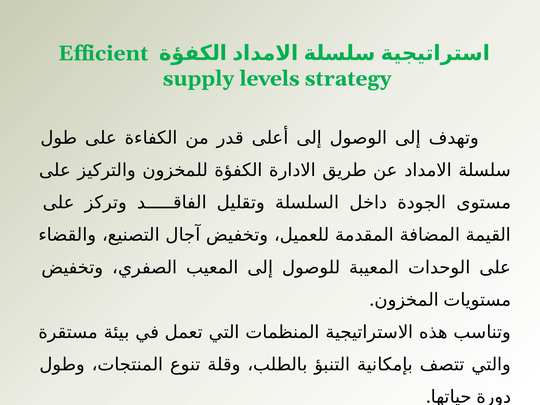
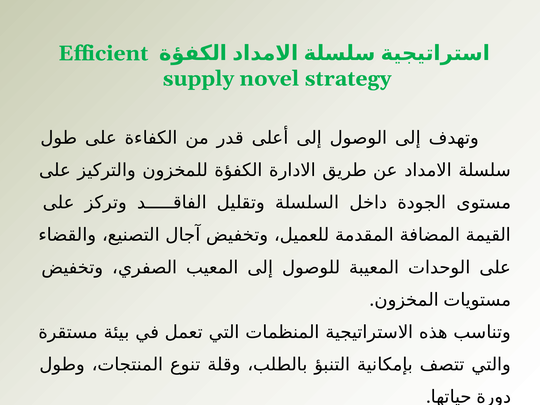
levels: levels -> novel
